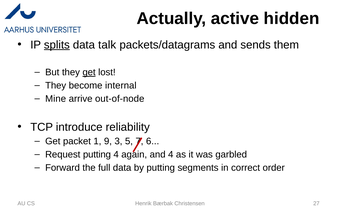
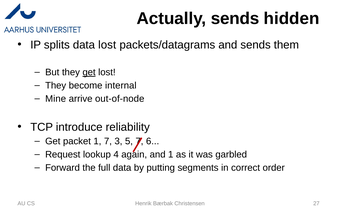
Actually active: active -> sends
splits underline: present -> none
data talk: talk -> lost
1 9: 9 -> 7
Request putting: putting -> lookup
and 4: 4 -> 1
